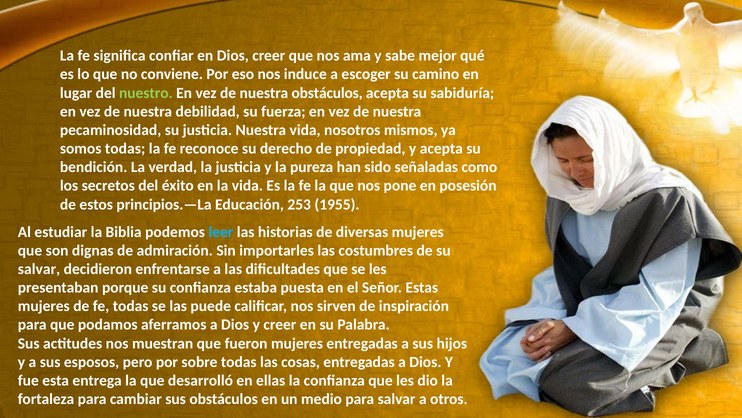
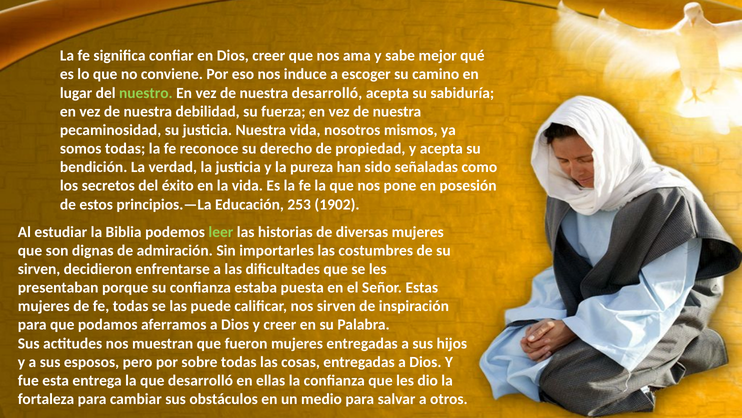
nuestra obstáculos: obstáculos -> desarrolló
1955: 1955 -> 1902
leer colour: light blue -> light green
salvar at (39, 269): salvar -> sirven
